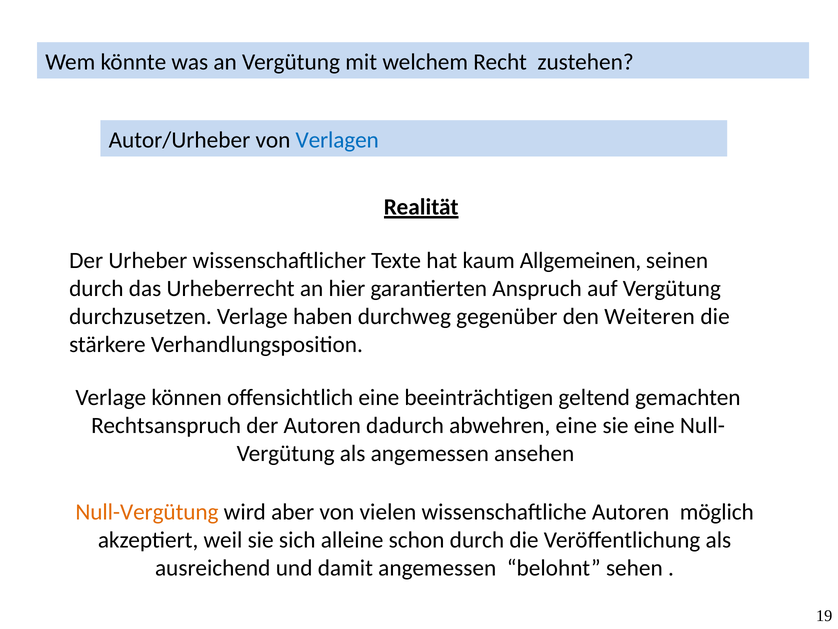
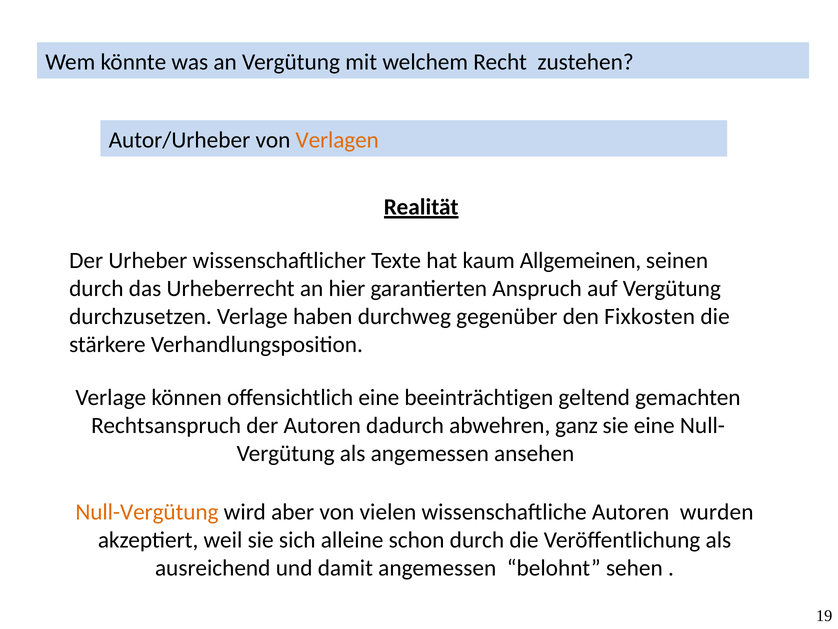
Verlagen colour: blue -> orange
Weiteren: Weiteren -> Fixkosten
abwehren eine: eine -> ganz
möglich: möglich -> wurden
